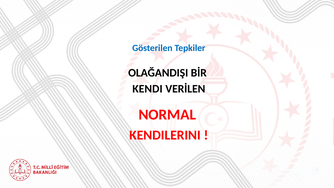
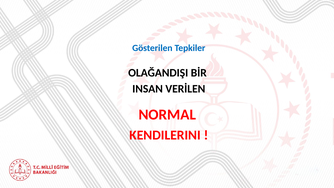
KENDI: KENDI -> INSAN
